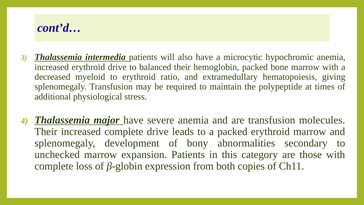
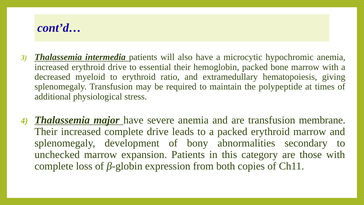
balanced: balanced -> essential
molecules: molecules -> membrane
